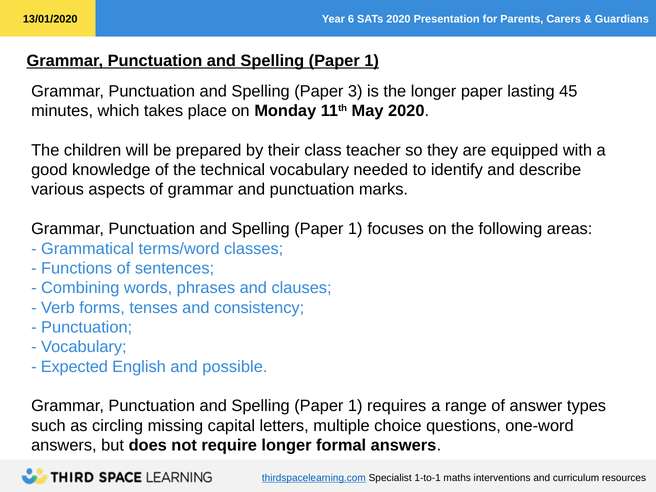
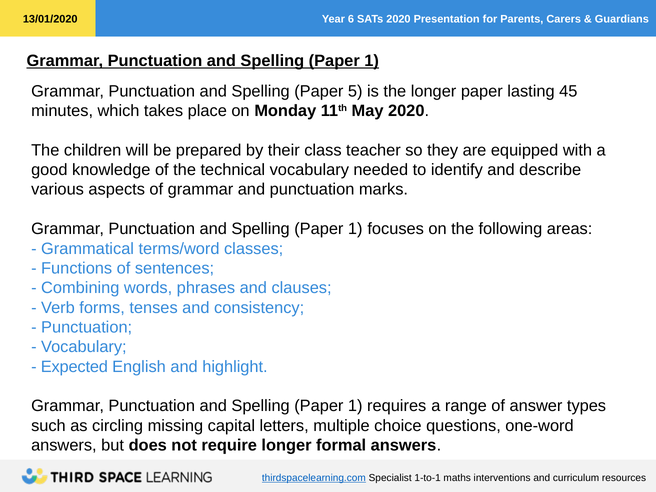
3: 3 -> 5
possible: possible -> highlight
